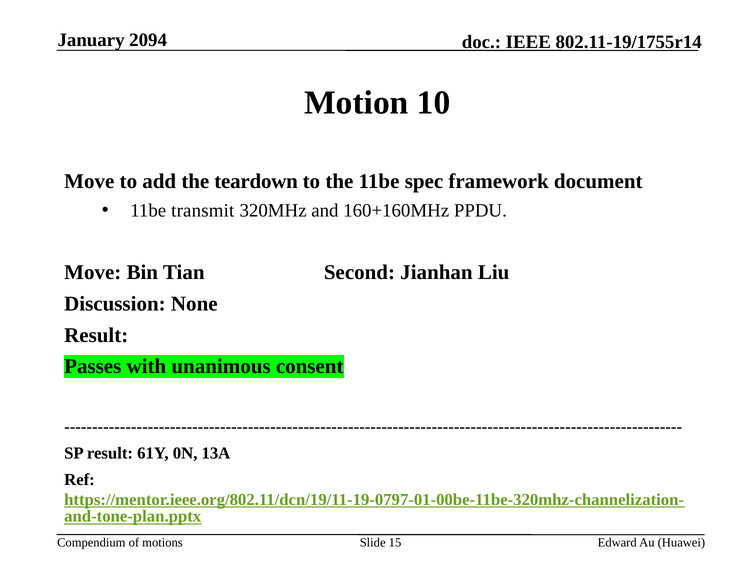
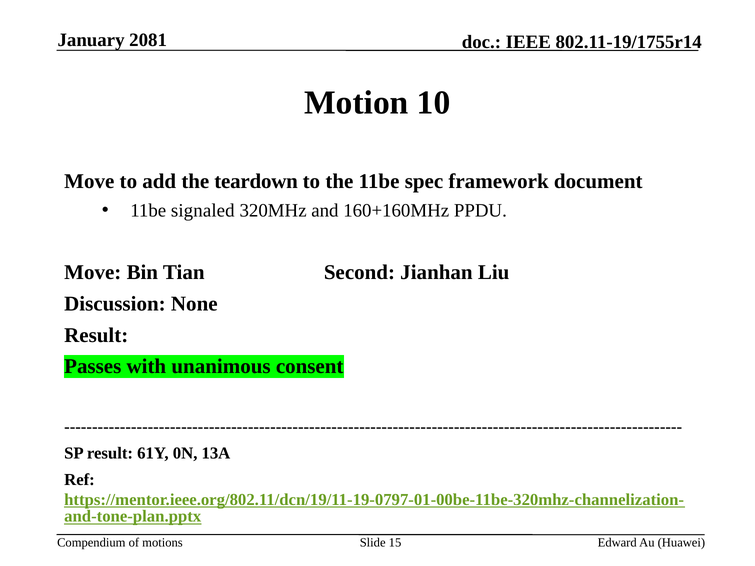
2094: 2094 -> 2081
transmit: transmit -> signaled
